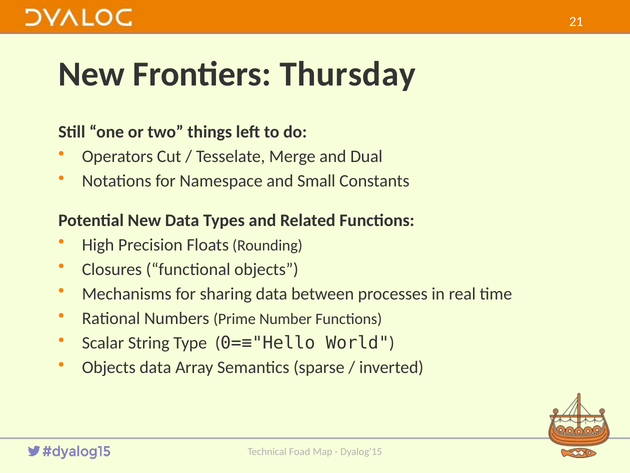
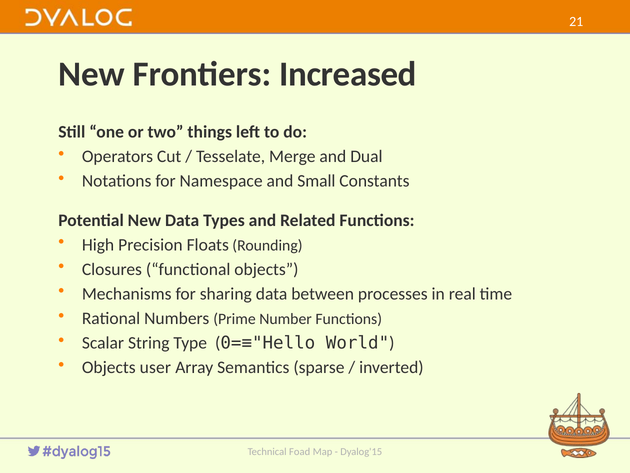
Thursday: Thursday -> Increased
Objects data: data -> user
